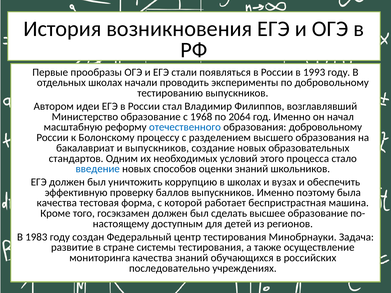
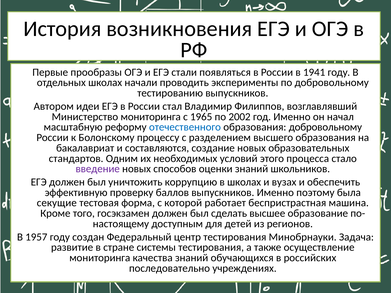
1993: 1993 -> 1941
Министерство образование: образование -> мониторинга
1968: 1968 -> 1965
2064: 2064 -> 2002
и выпускников: выпускников -> составляются
введение colour: blue -> purple
качества at (57, 203): качества -> секущие
1983: 1983 -> 1957
